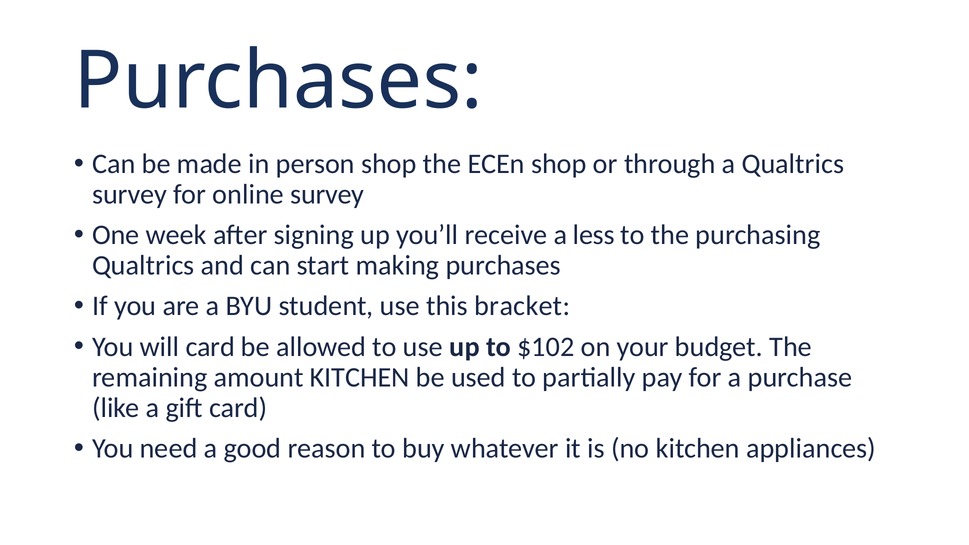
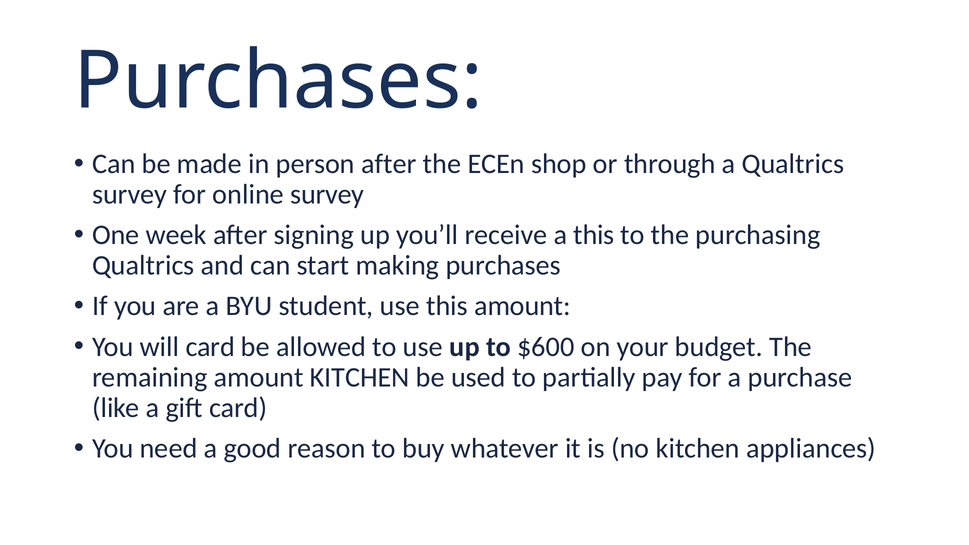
person shop: shop -> after
a less: less -> this
this bracket: bracket -> amount
$102: $102 -> $600
